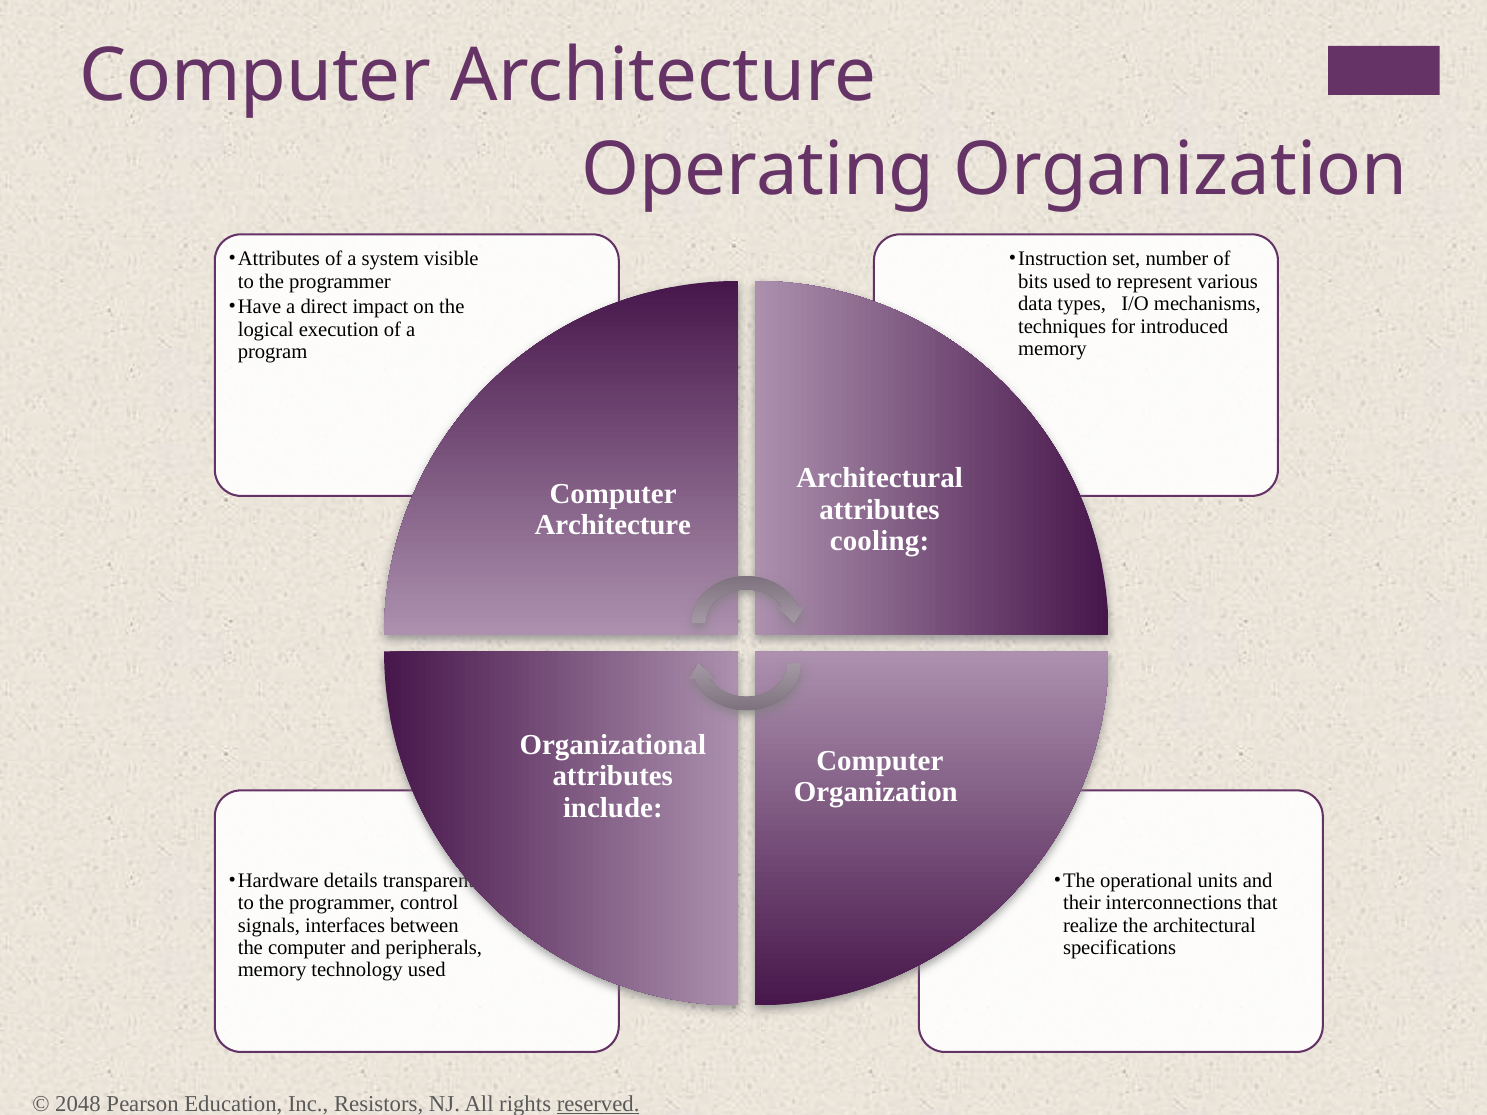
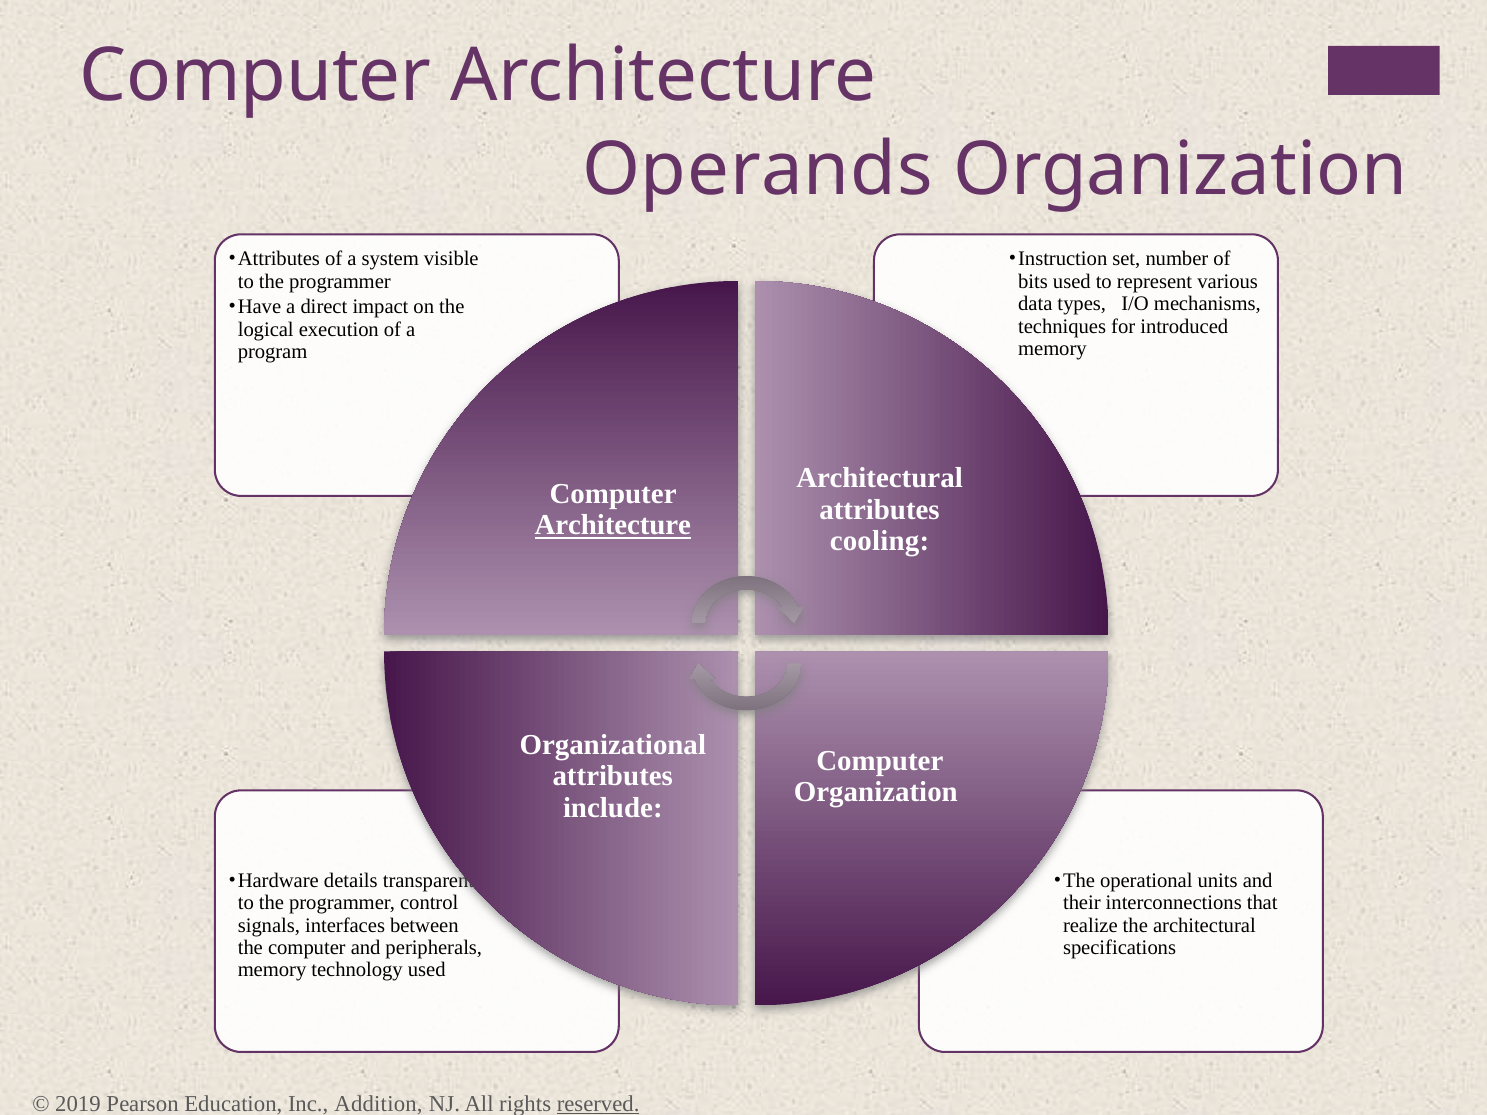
Operating: Operating -> Operands
Architecture at (613, 525) underline: none -> present
2048: 2048 -> 2019
Resistors: Resistors -> Addition
